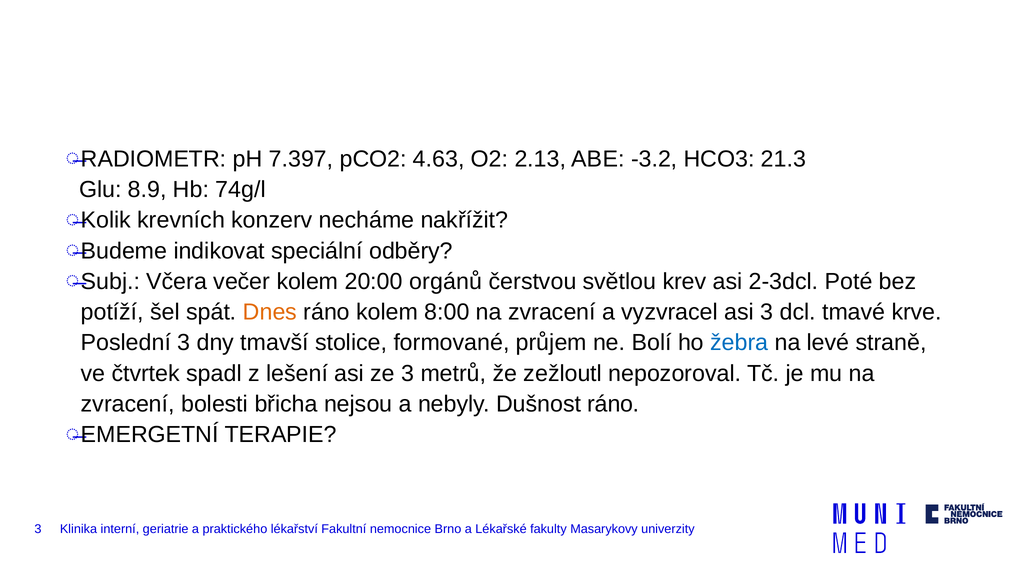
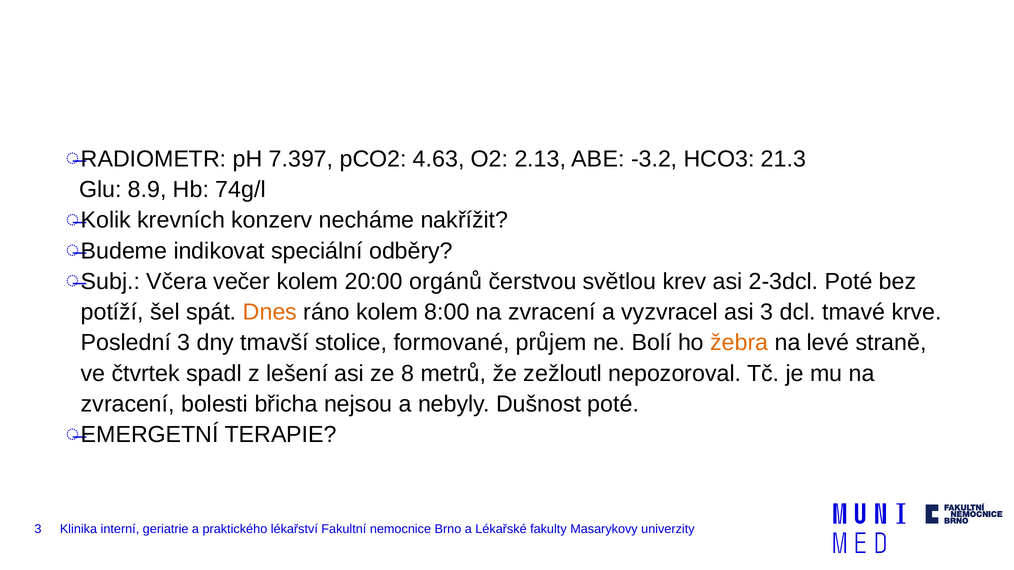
žebra colour: blue -> orange
ze 3: 3 -> 8
Dušnost ráno: ráno -> poté
